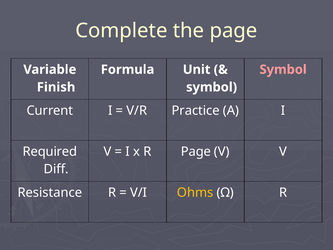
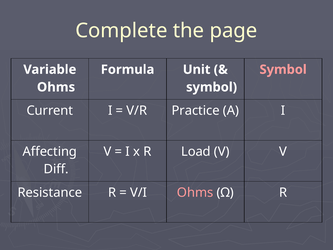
Finish at (56, 87): Finish -> Ohms
Required: Required -> Affecting
R Page: Page -> Load
Ohms at (195, 192) colour: yellow -> pink
